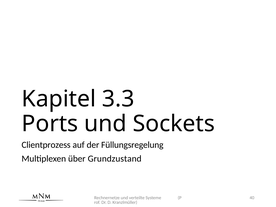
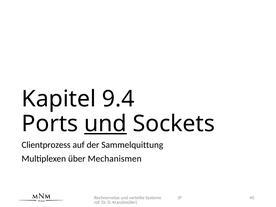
3.3: 3.3 -> 9.4
und at (105, 124) underline: none -> present
Füllungsregelung: Füllungsregelung -> Sammelquittung
Grundzustand: Grundzustand -> Mechanismen
